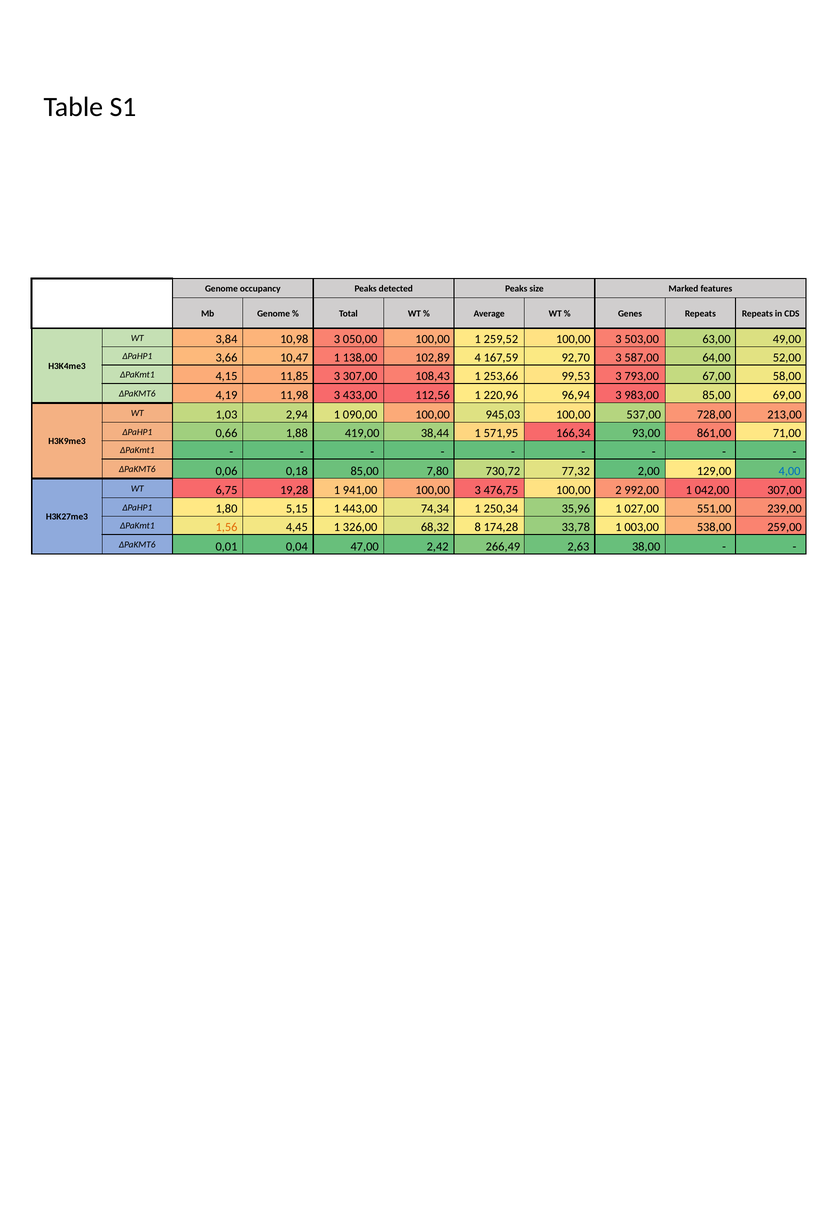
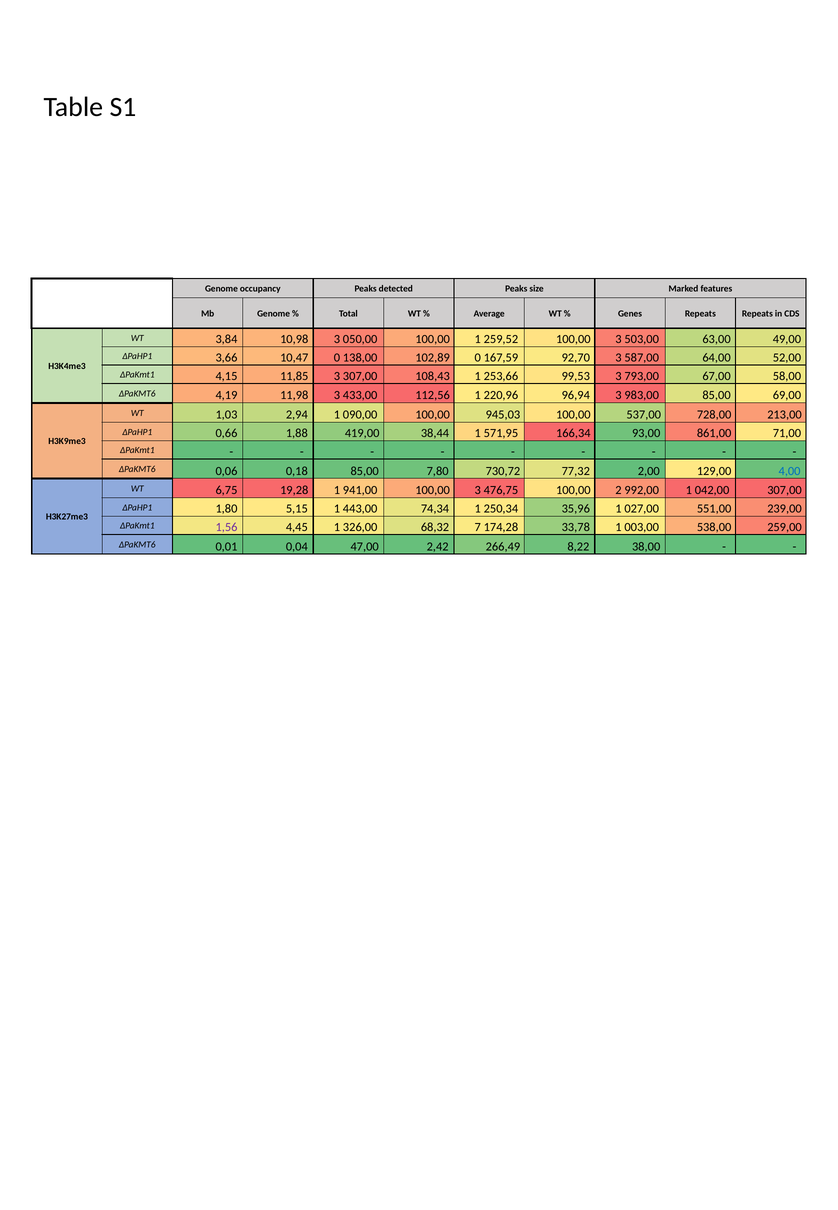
10,47 1: 1 -> 0
102,89 4: 4 -> 0
1,56 colour: orange -> purple
8: 8 -> 7
2,63: 2,63 -> 8,22
